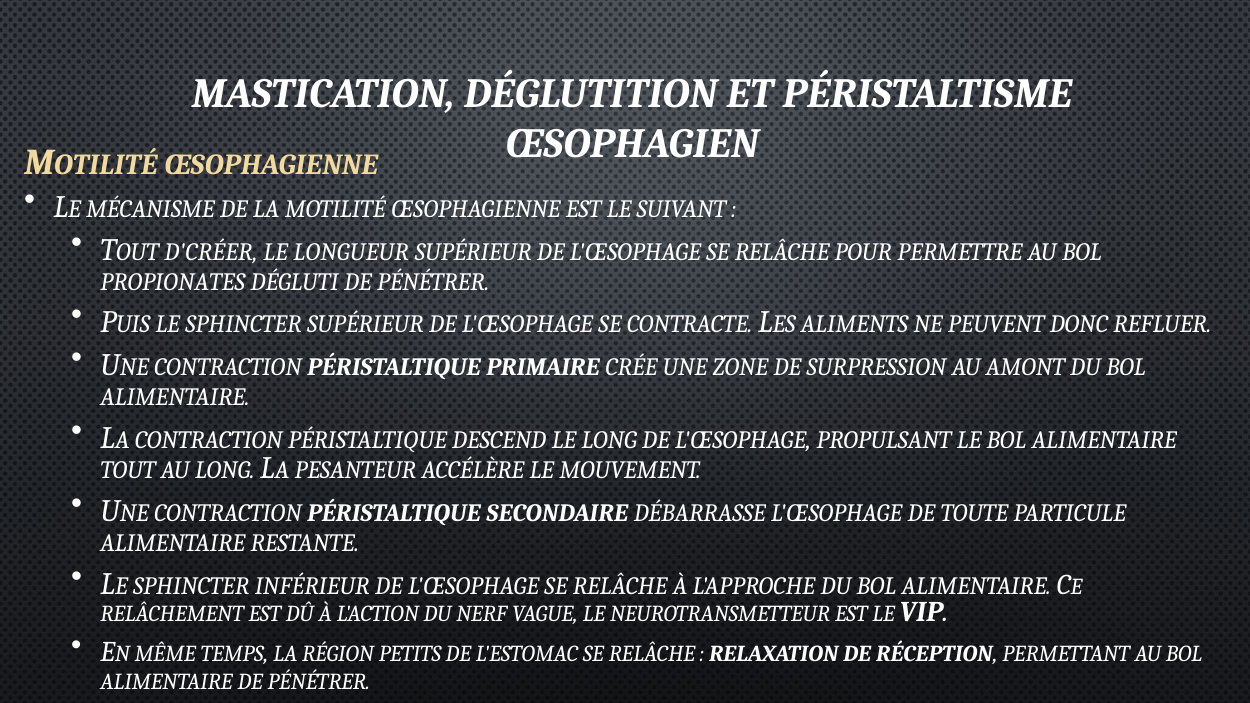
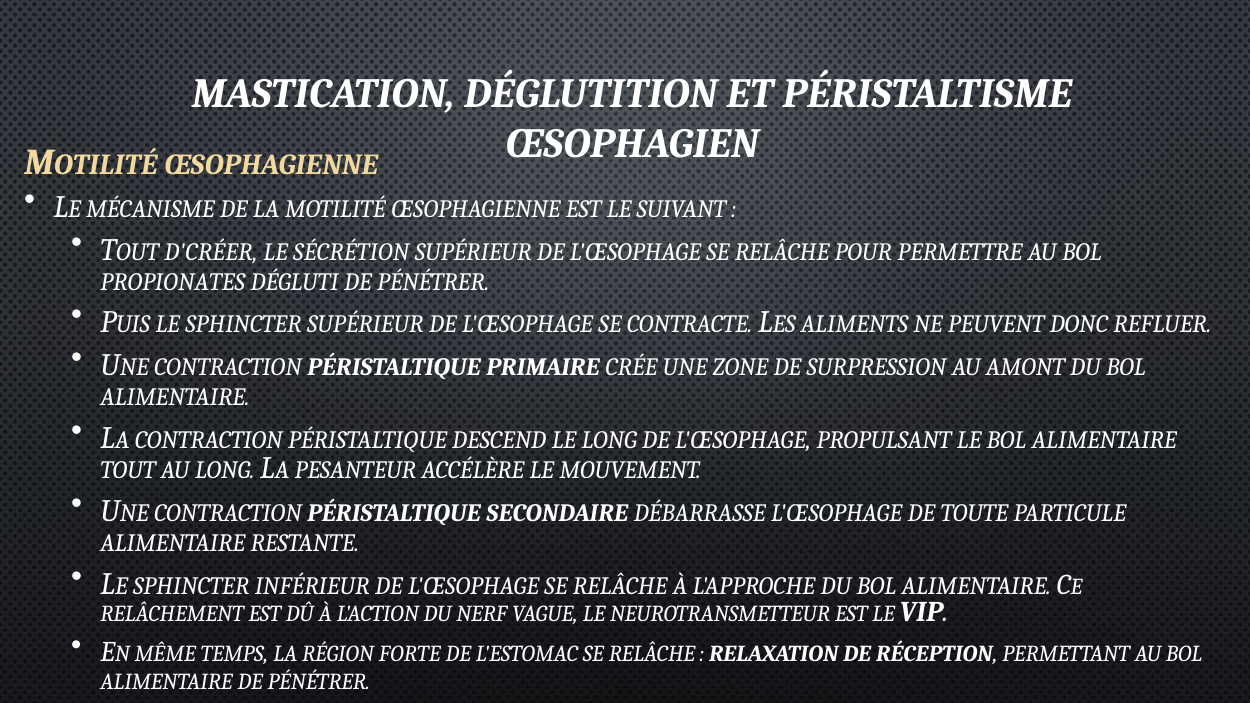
LONGUEUR: LONGUEUR -> SÉCRÉTION
PETITS: PETITS -> FORTE
